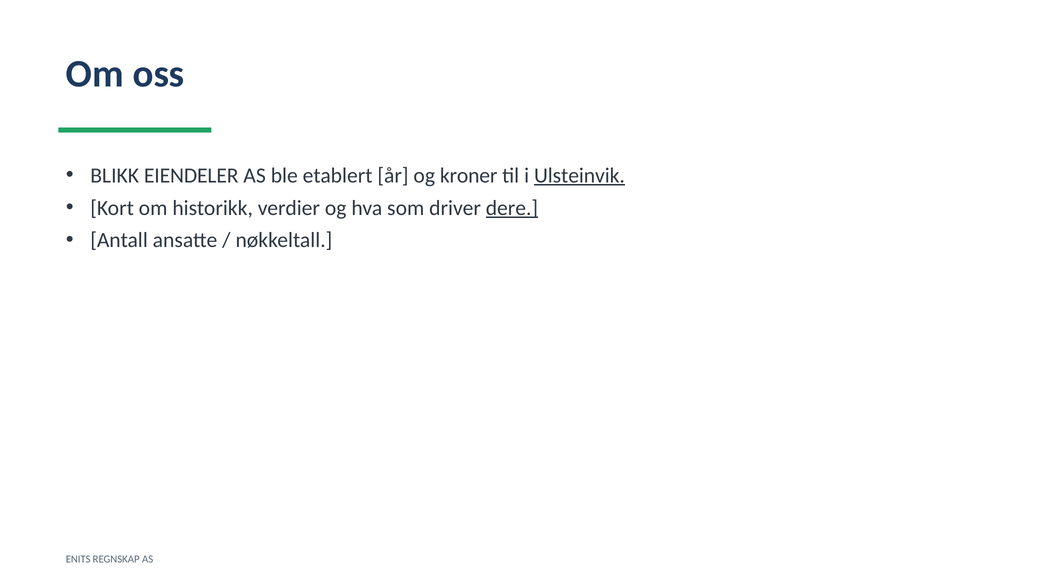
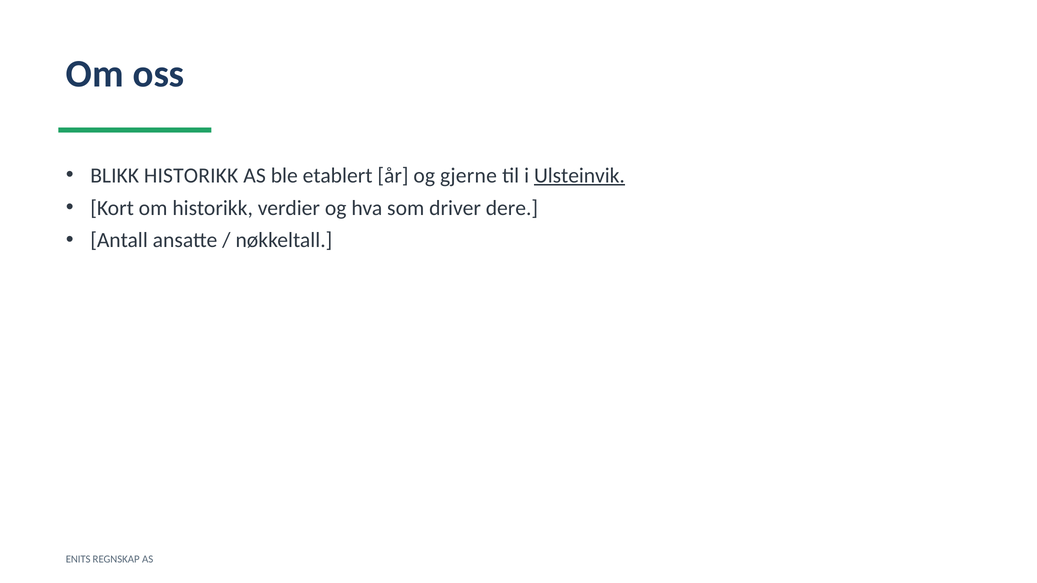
BLIKK EIENDELER: EIENDELER -> HISTORIKK
kroner: kroner -> gjerne
dere underline: present -> none
